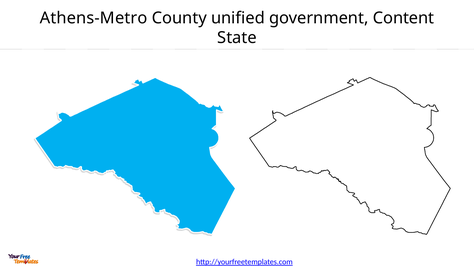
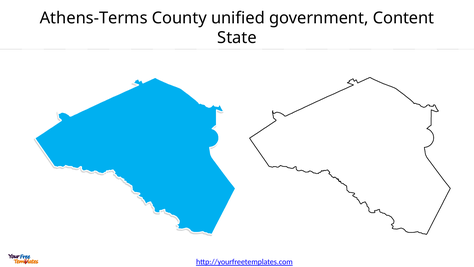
Athens-Metro: Athens-Metro -> Athens-Terms
